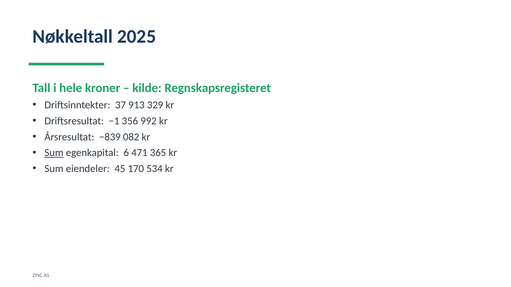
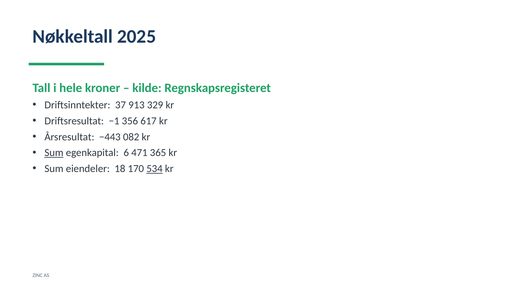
992: 992 -> 617
−839: −839 -> −443
45: 45 -> 18
534 underline: none -> present
